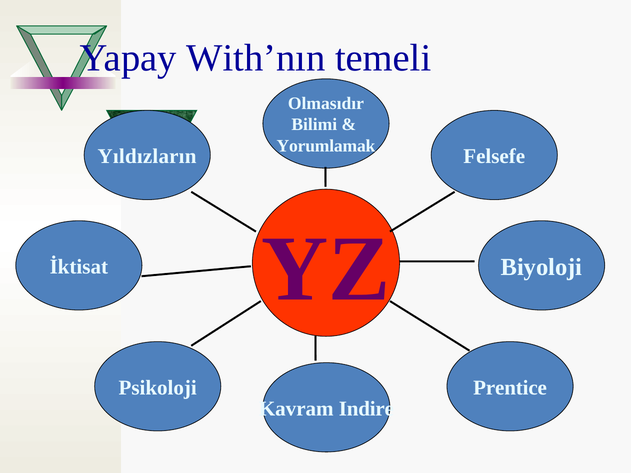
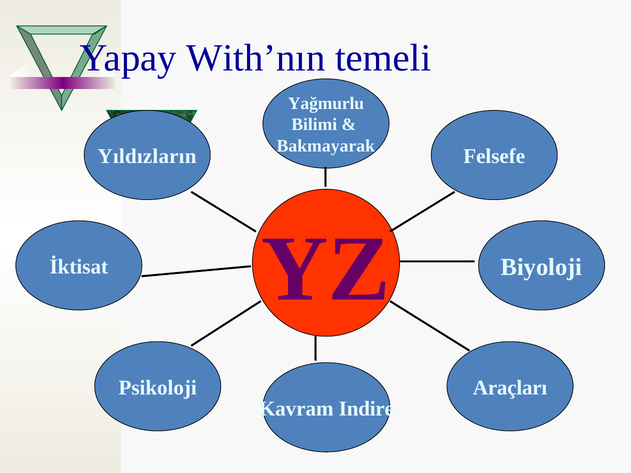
Olmasıdır: Olmasıdır -> Yağmurlu
Yorumlamak: Yorumlamak -> Bakmayarak
Prentice: Prentice -> Araçları
